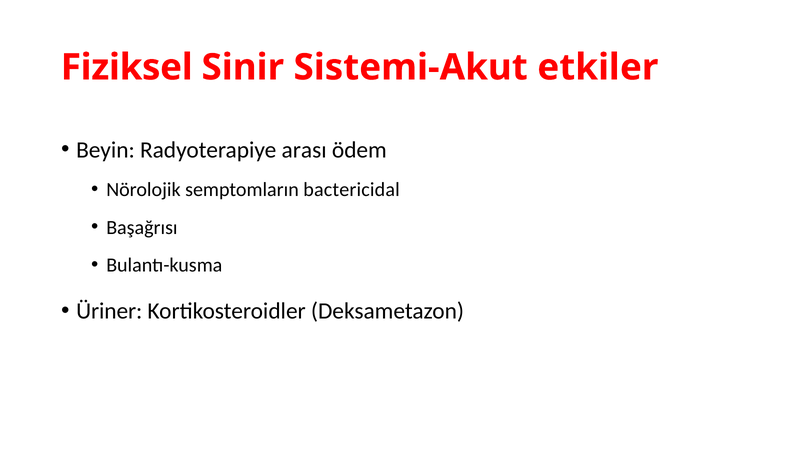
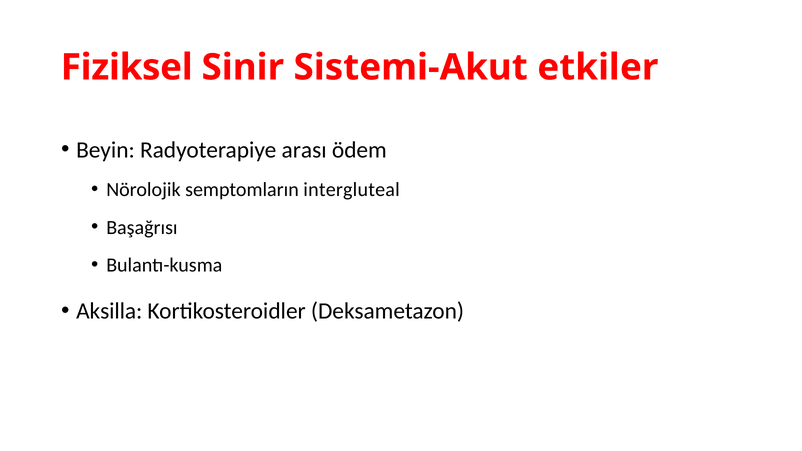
bactericidal: bactericidal -> intergluteal
Üriner: Üriner -> Aksilla
